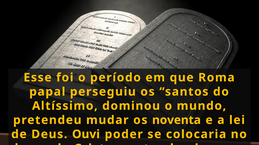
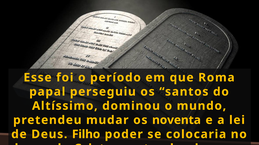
Ouvi: Ouvi -> Filho
